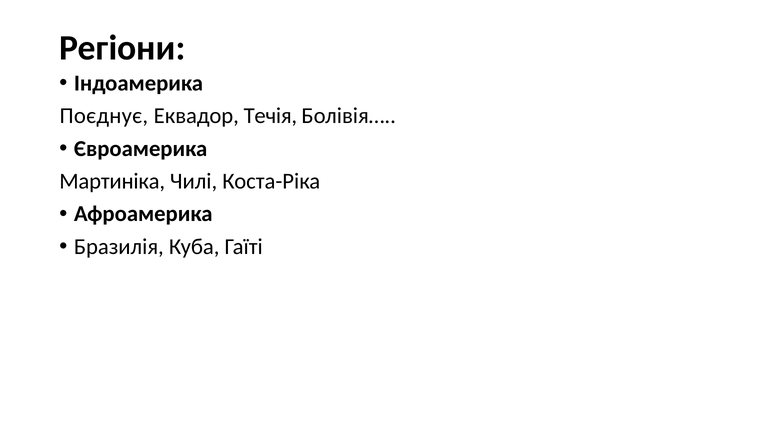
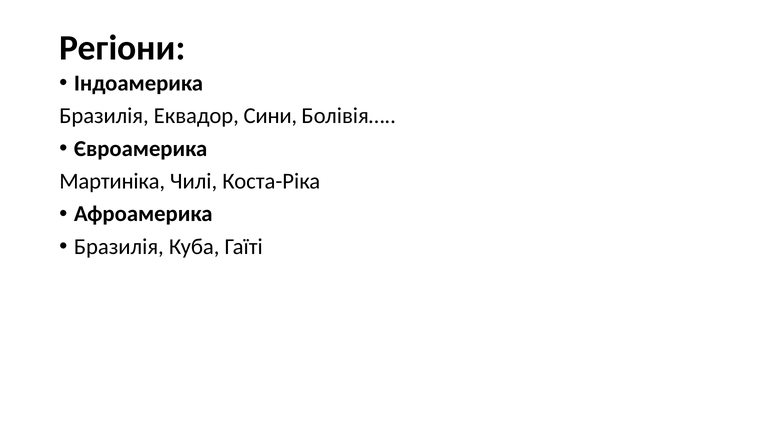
Поєднує at (104, 116): Поєднує -> Бразилія
Течія: Течія -> Сини
